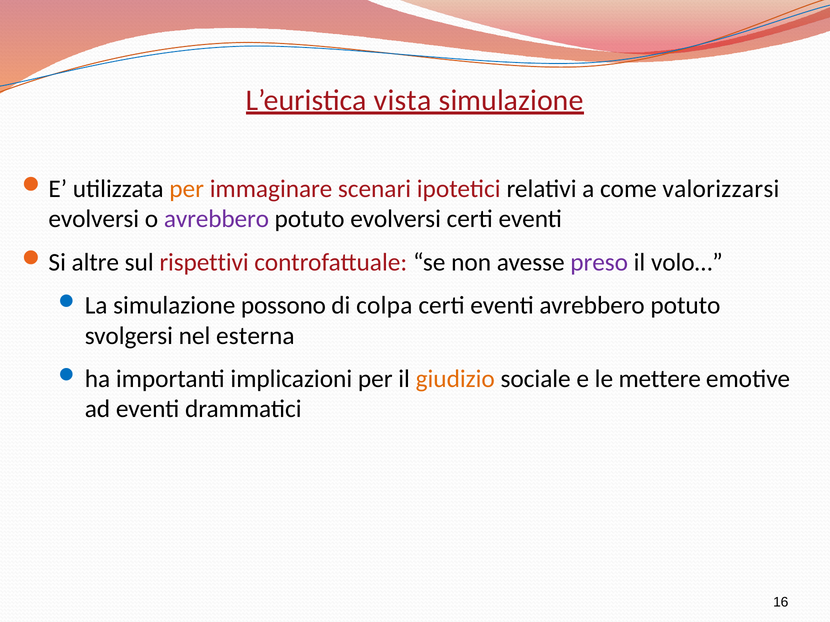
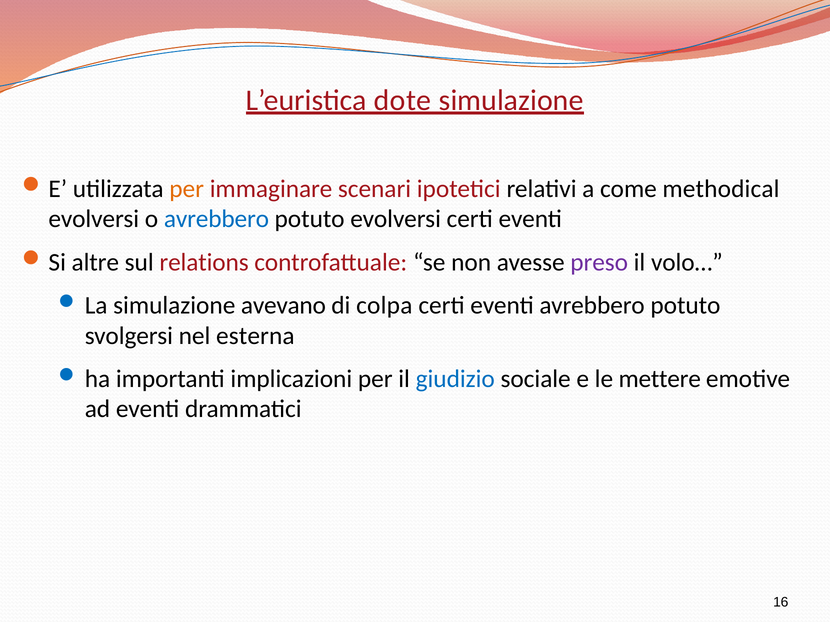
vista: vista -> dote
valorizzarsi: valorizzarsi -> methodical
avrebbero at (216, 219) colour: purple -> blue
rispettivi: rispettivi -> relations
possono: possono -> avevano
giudizio colour: orange -> blue
